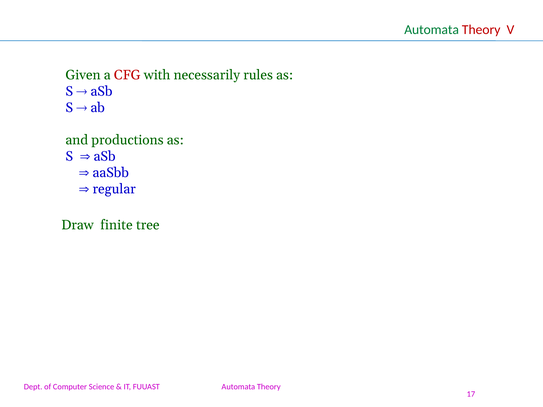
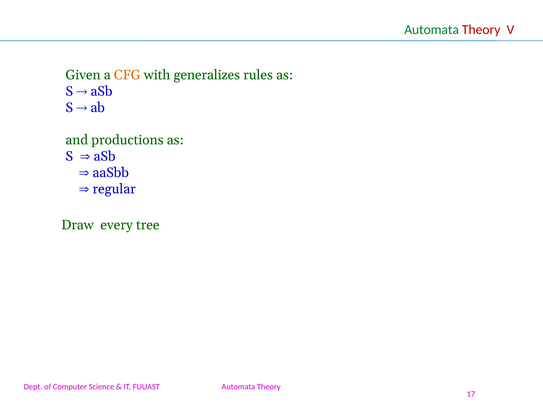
CFG colour: red -> orange
necessarily: necessarily -> generalizes
finite: finite -> every
